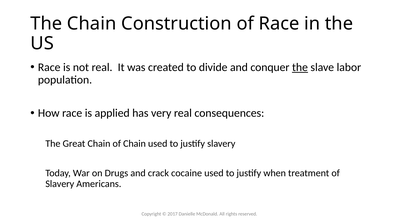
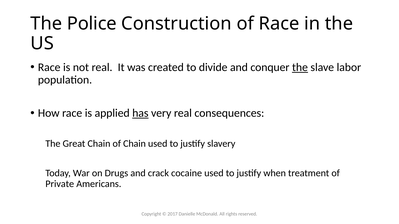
The Chain: Chain -> Police
has underline: none -> present
Slavery at (60, 184): Slavery -> Private
